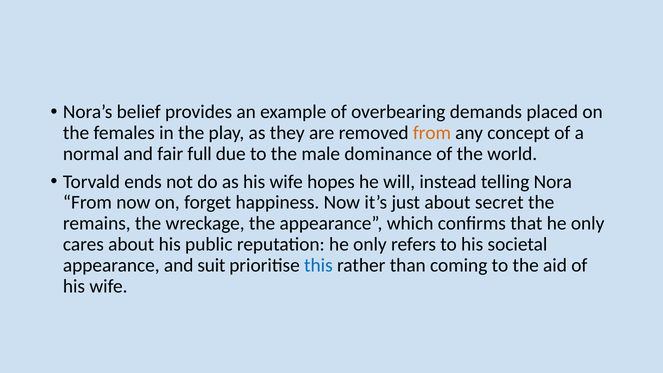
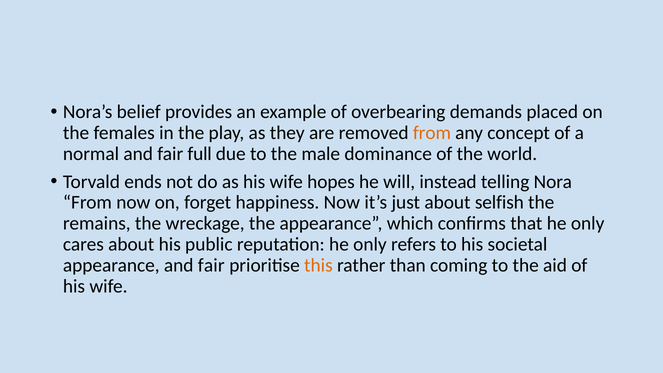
secret: secret -> selfish
appearance and suit: suit -> fair
this colour: blue -> orange
